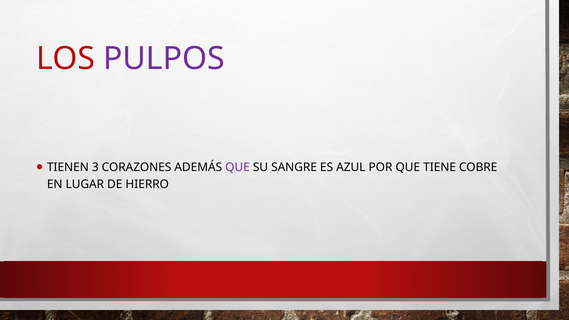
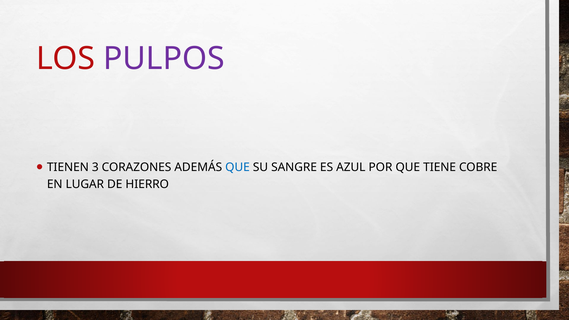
QUE at (238, 167) colour: purple -> blue
